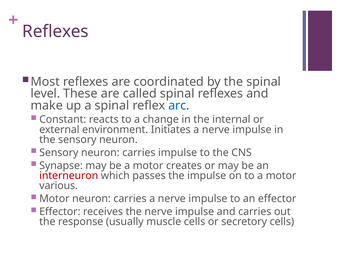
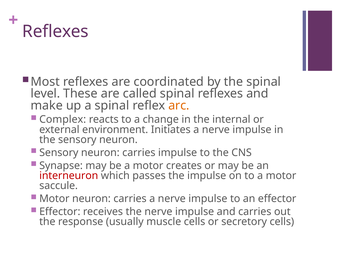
arc colour: blue -> orange
Constant: Constant -> Complex
various: various -> saccule
